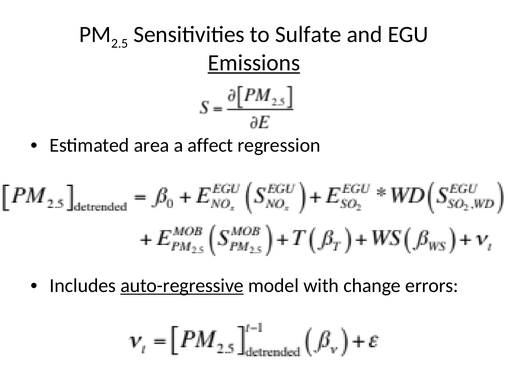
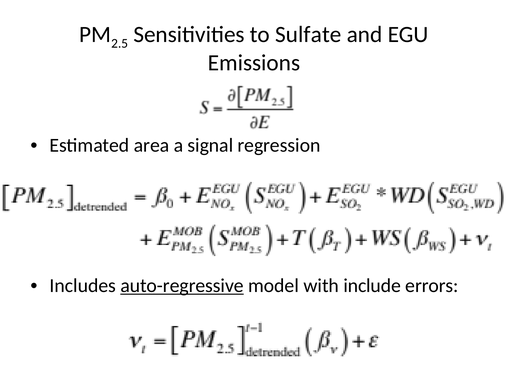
Emissions underline: present -> none
affect: affect -> signal
change: change -> include
